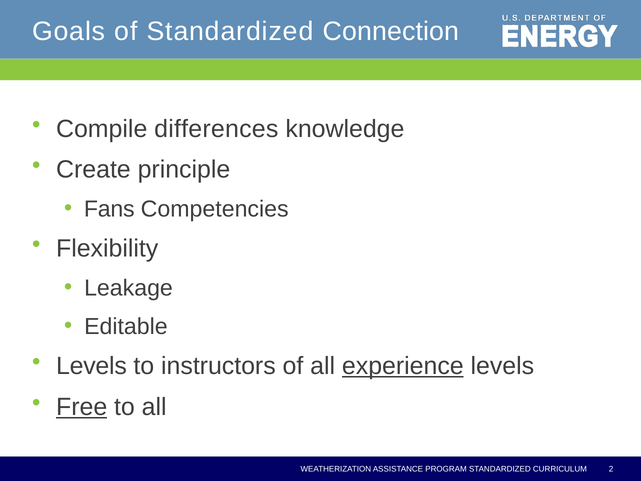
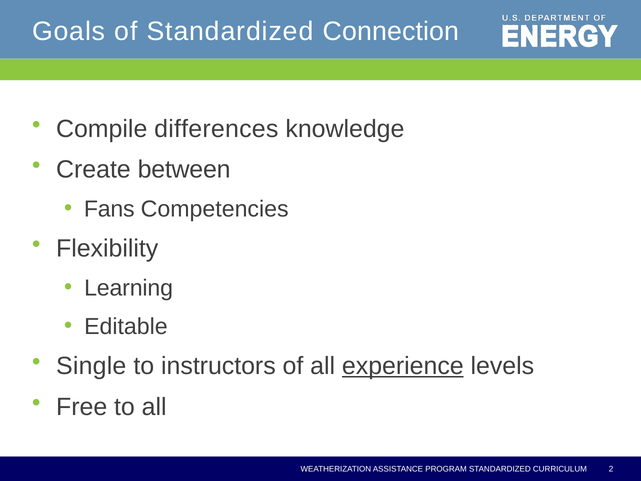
principle: principle -> between
Leakage: Leakage -> Learning
Levels at (91, 366): Levels -> Single
Free underline: present -> none
